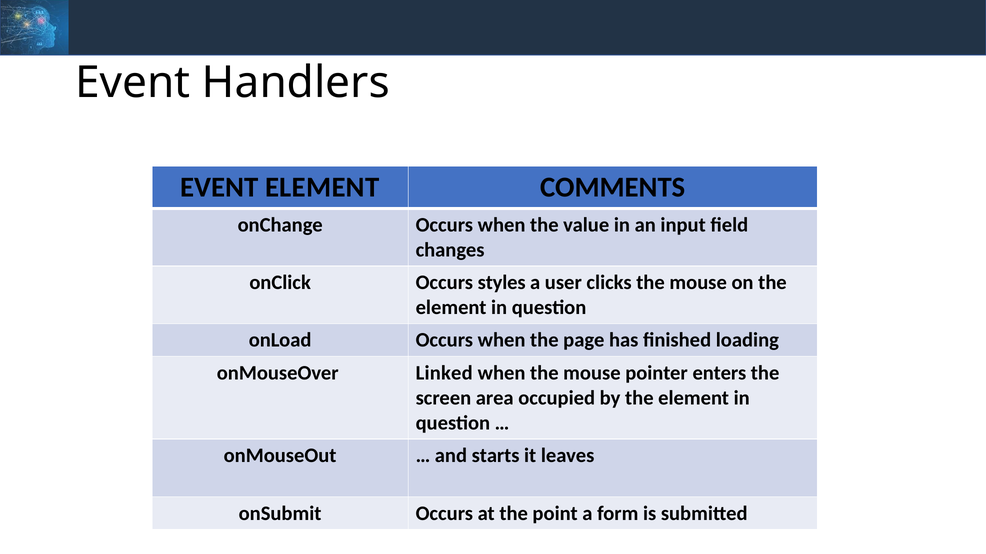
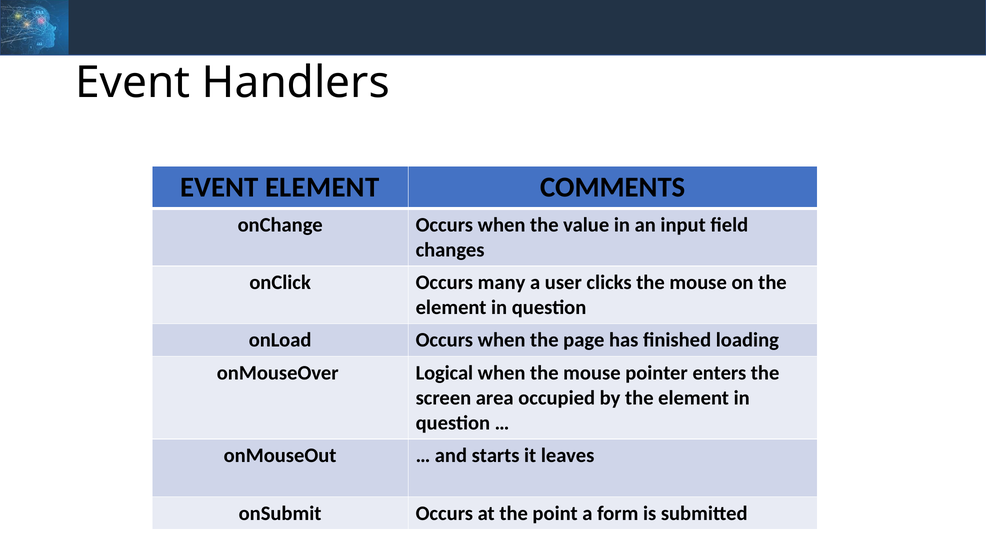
styles: styles -> many
Linked: Linked -> Logical
